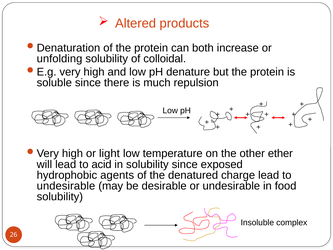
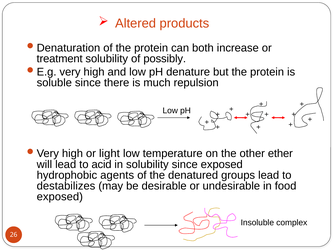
unfolding: unfolding -> treatment
colloidal: colloidal -> possibly
charge: charge -> groups
undesirable at (66, 186): undesirable -> destabilizes
solubility at (60, 197): solubility -> exposed
